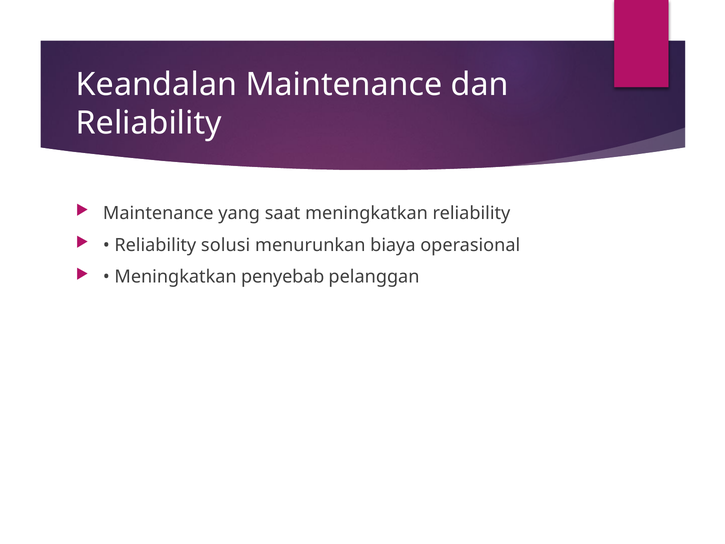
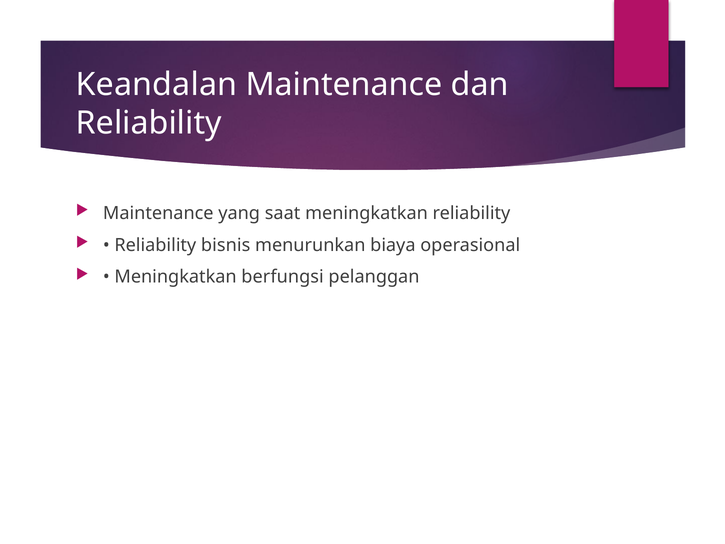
solusi: solusi -> bisnis
penyebab: penyebab -> berfungsi
